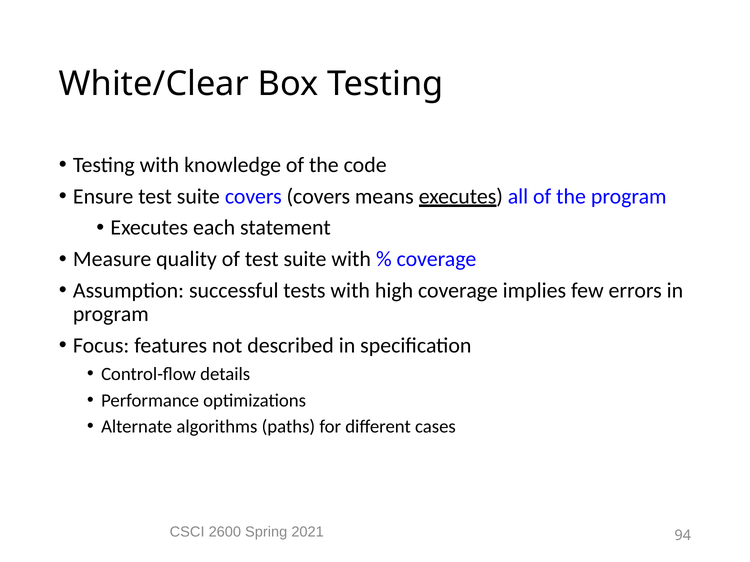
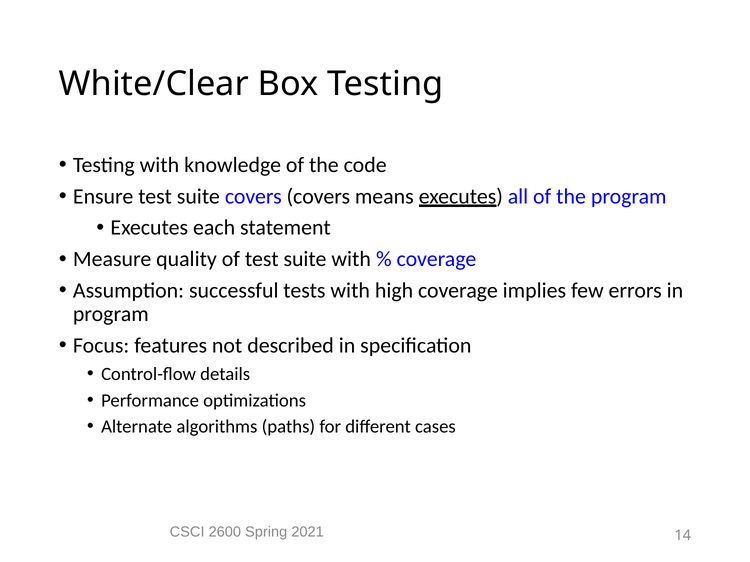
94: 94 -> 14
